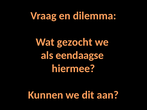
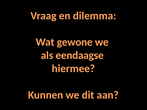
gezocht: gezocht -> gewone
